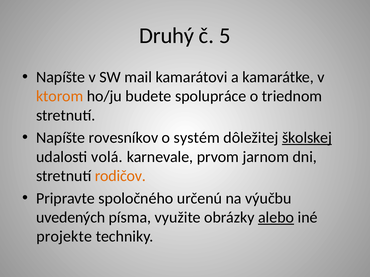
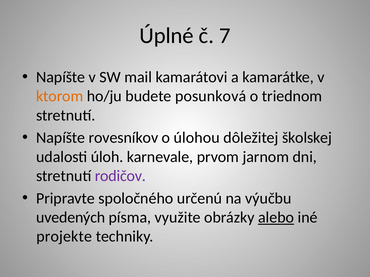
Druhý: Druhý -> Úplné
5: 5 -> 7
spolupráce: spolupráce -> posunková
systém: systém -> úlohou
školskej underline: present -> none
volá: volá -> úloh
rodičov colour: orange -> purple
